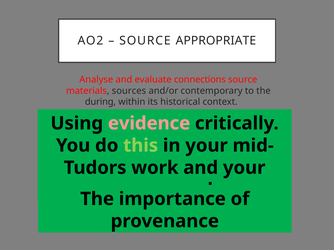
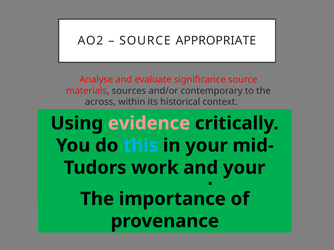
connections: connections -> significance
during: during -> across
this colour: light green -> light blue
